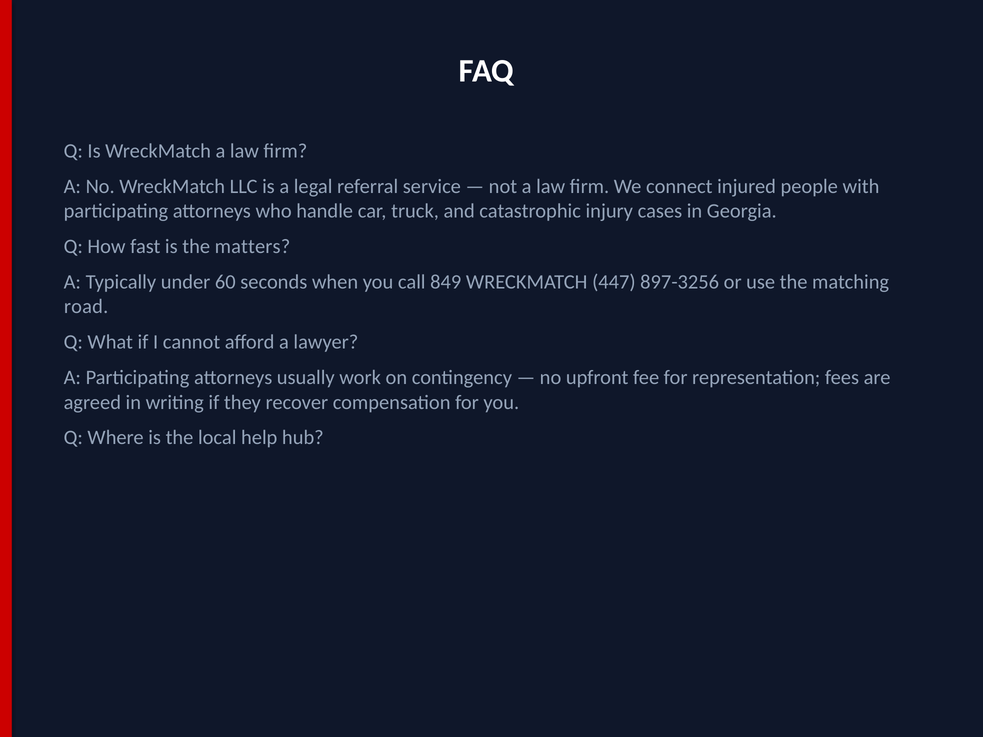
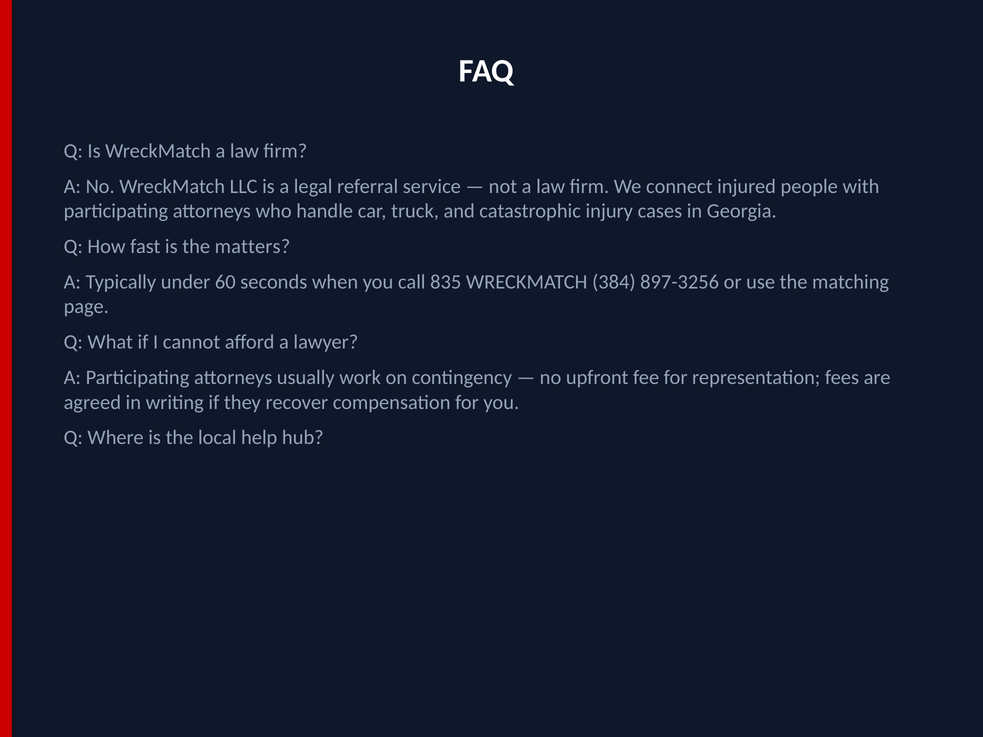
849: 849 -> 835
447: 447 -> 384
road: road -> page
